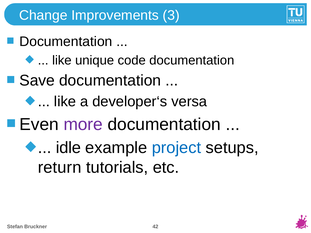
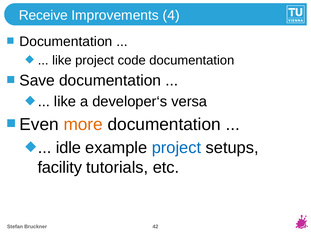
Change: Change -> Receive
3: 3 -> 4
like unique: unique -> project
more colour: purple -> orange
return: return -> facility
